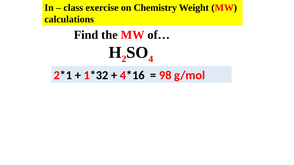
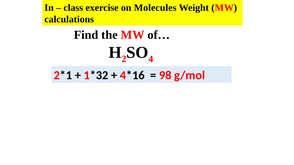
Chemistry: Chemistry -> Molecules
